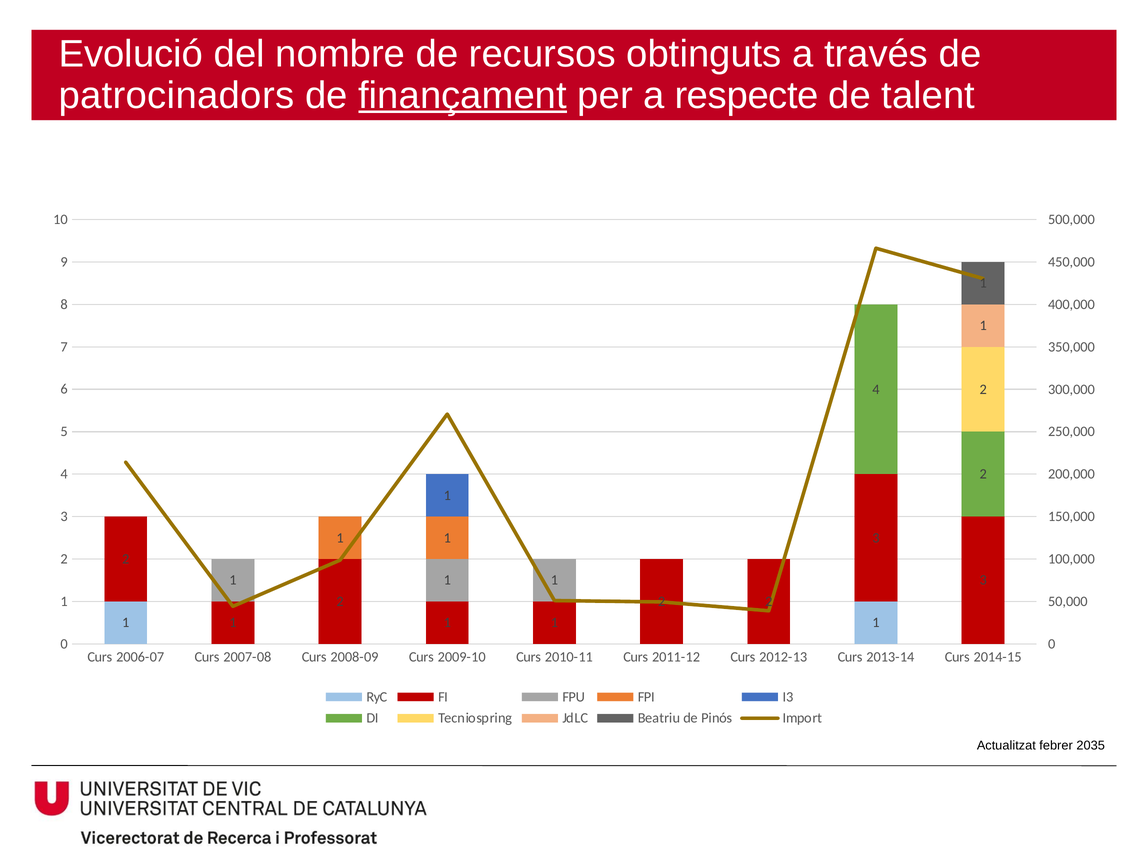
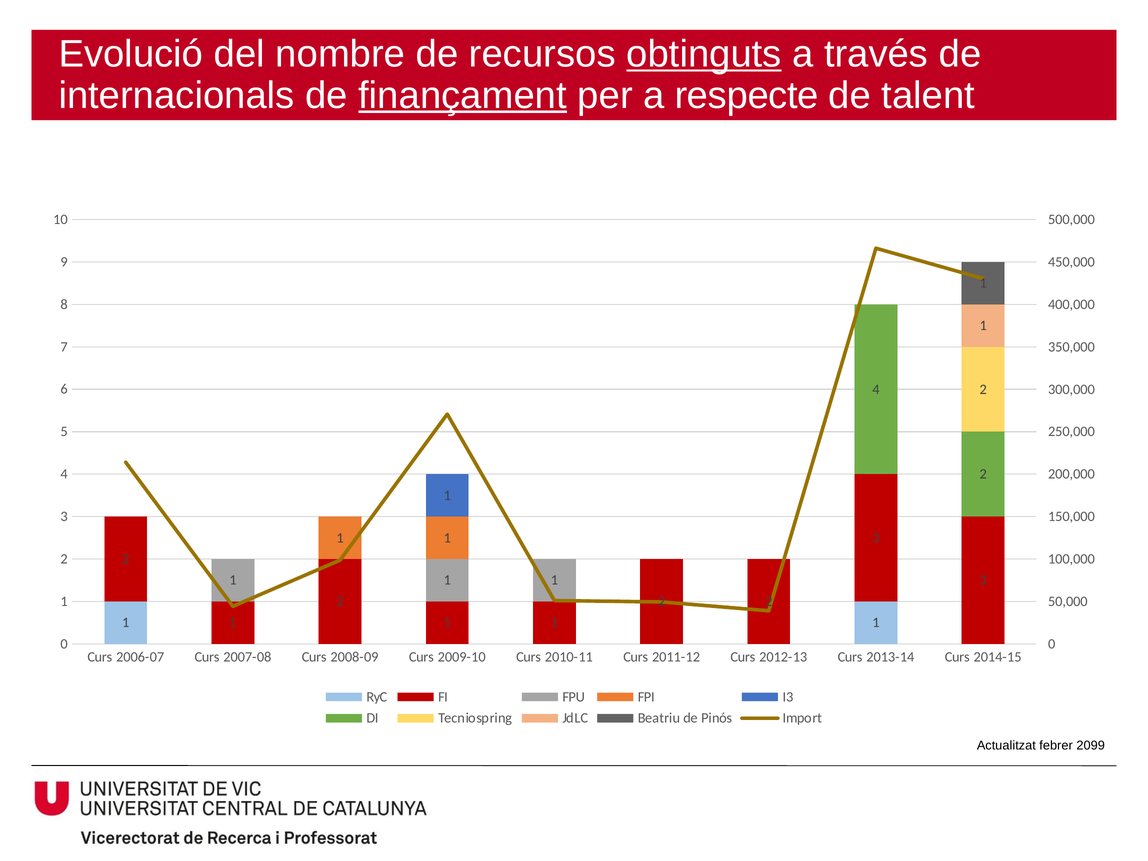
obtinguts underline: none -> present
patrocinadors: patrocinadors -> internacionals
2035: 2035 -> 2099
